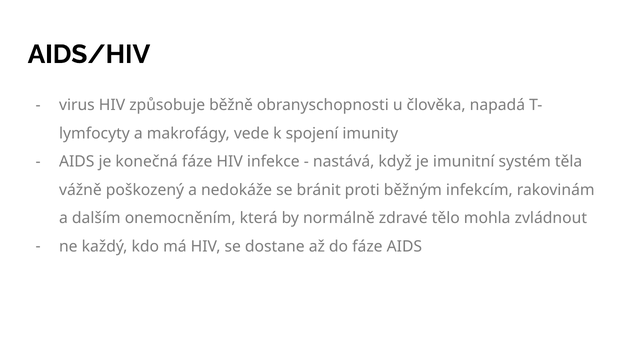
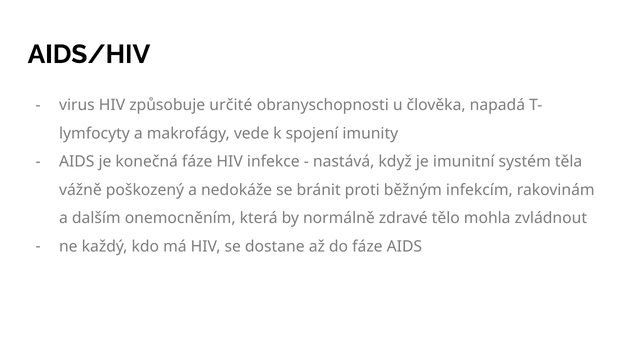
běžně: běžně -> určité
